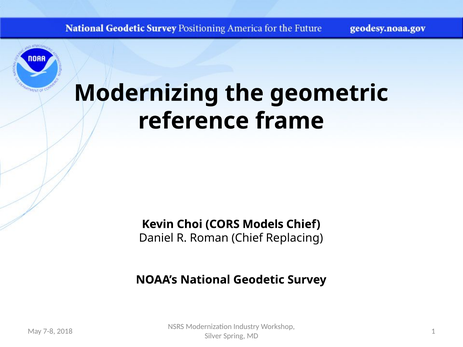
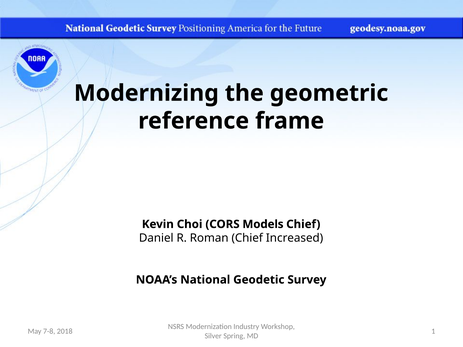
Replacing: Replacing -> Increased
